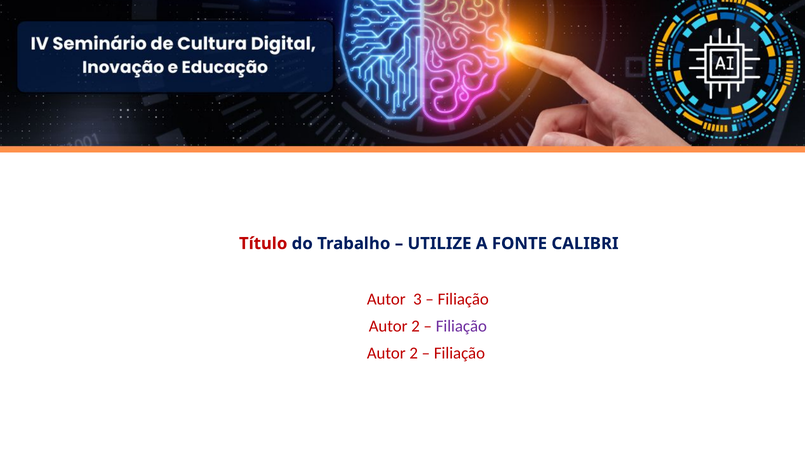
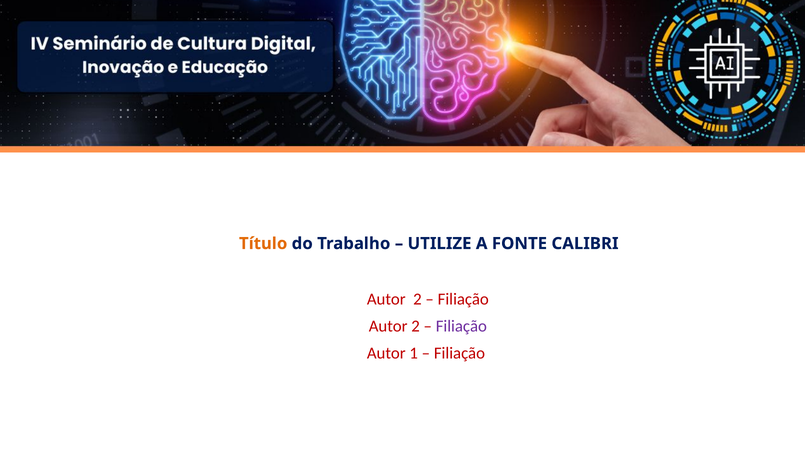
Título colour: red -> orange
3 at (417, 299): 3 -> 2
2 at (414, 353): 2 -> 1
